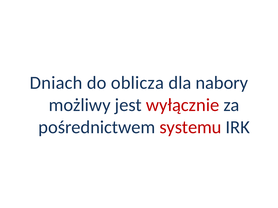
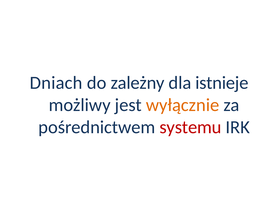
oblicza: oblicza -> zależny
nabory: nabory -> istnieje
wyłącznie colour: red -> orange
